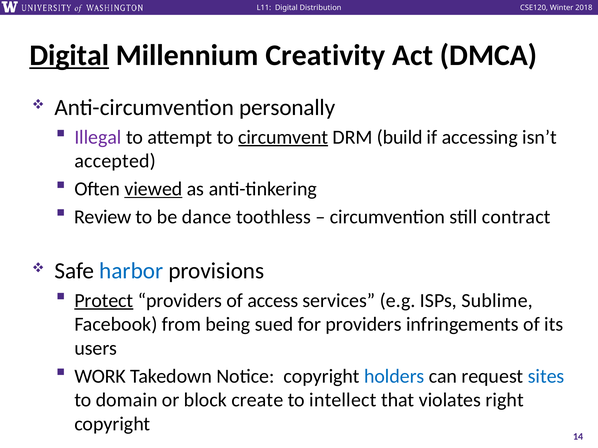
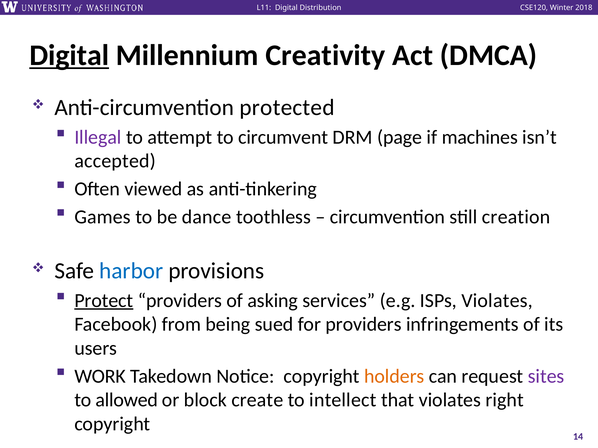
personally: personally -> protected
circumvent underline: present -> none
build: build -> page
accessing: accessing -> machines
viewed underline: present -> none
Review: Review -> Games
contract: contract -> creation
access: access -> asking
ISPs Sublime: Sublime -> Violates
holders colour: blue -> orange
sites colour: blue -> purple
domain: domain -> allowed
